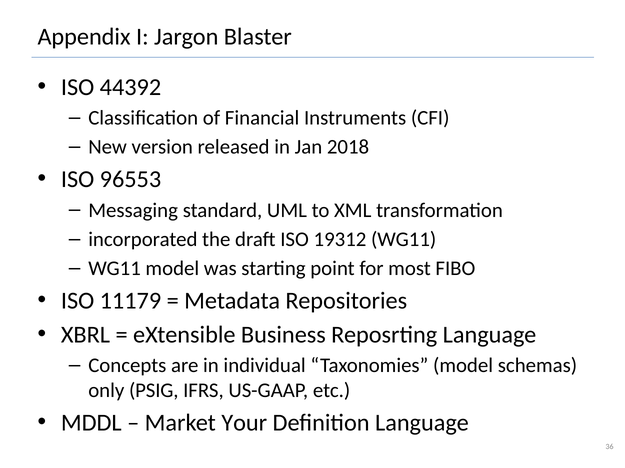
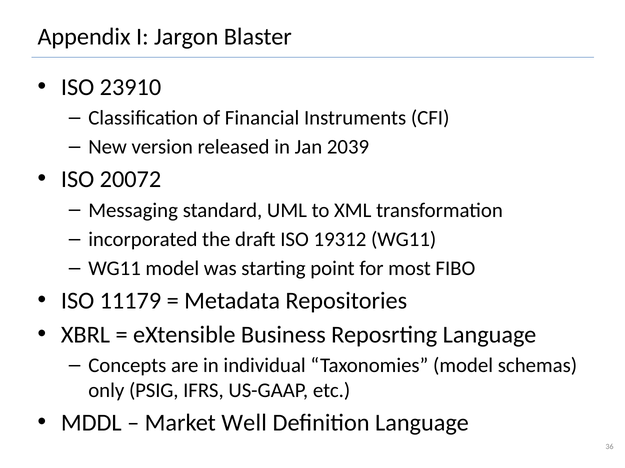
44392: 44392 -> 23910
2018: 2018 -> 2039
96553: 96553 -> 20072
Your: Your -> Well
